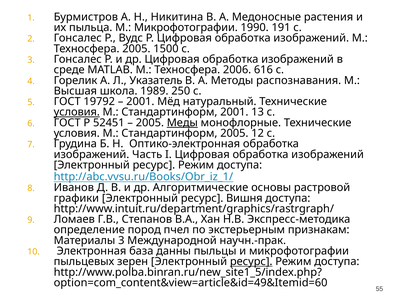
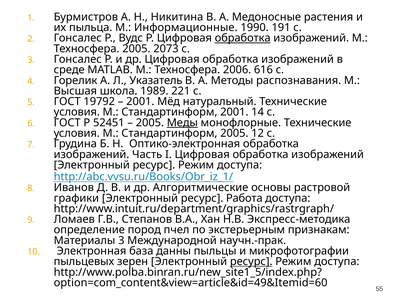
М Микрофотографии: Микрофотографии -> Информационные
обработка at (243, 38) underline: none -> present
1500: 1500 -> 2073
250: 250 -> 221
условия at (77, 112) underline: present -> none
13: 13 -> 14
Вишня: Вишня -> Работа
